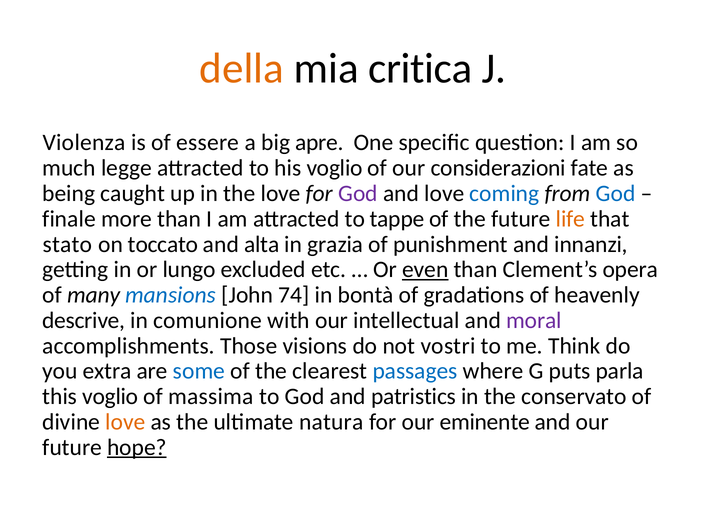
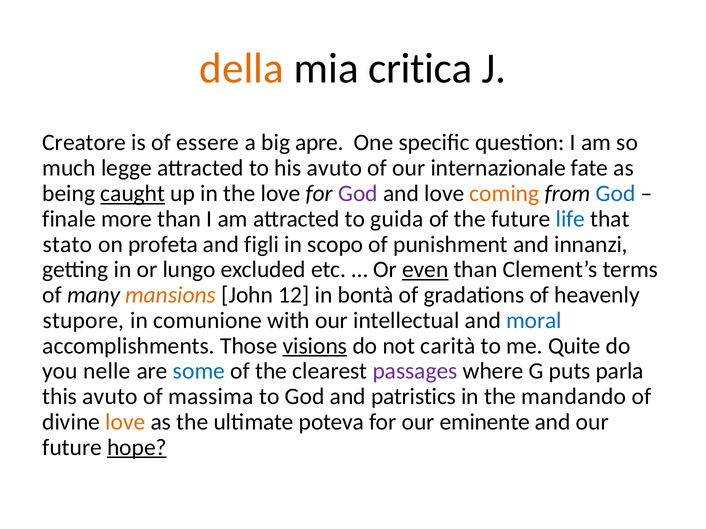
Violenza: Violenza -> Creatore
his voglio: voglio -> avuto
considerazioni: considerazioni -> internazionale
caught underline: none -> present
coming colour: blue -> orange
tappe: tappe -> guida
life colour: orange -> blue
toccato: toccato -> profeta
alta: alta -> figli
grazia: grazia -> scopo
opera: opera -> terms
mansions colour: blue -> orange
74: 74 -> 12
descrive: descrive -> stupore
moral colour: purple -> blue
visions underline: none -> present
vostri: vostri -> carità
Think: Think -> Quite
extra: extra -> nelle
passages colour: blue -> purple
this voglio: voglio -> avuto
conservato: conservato -> mandando
natura: natura -> poteva
